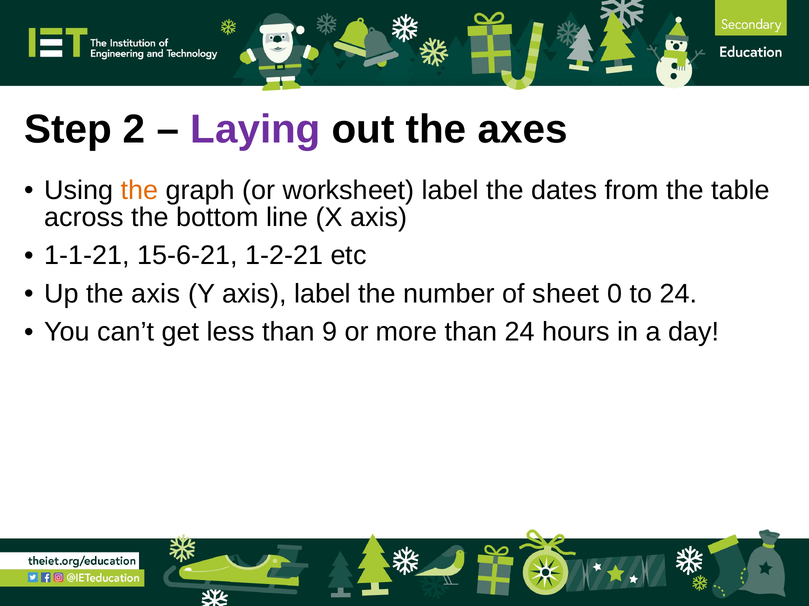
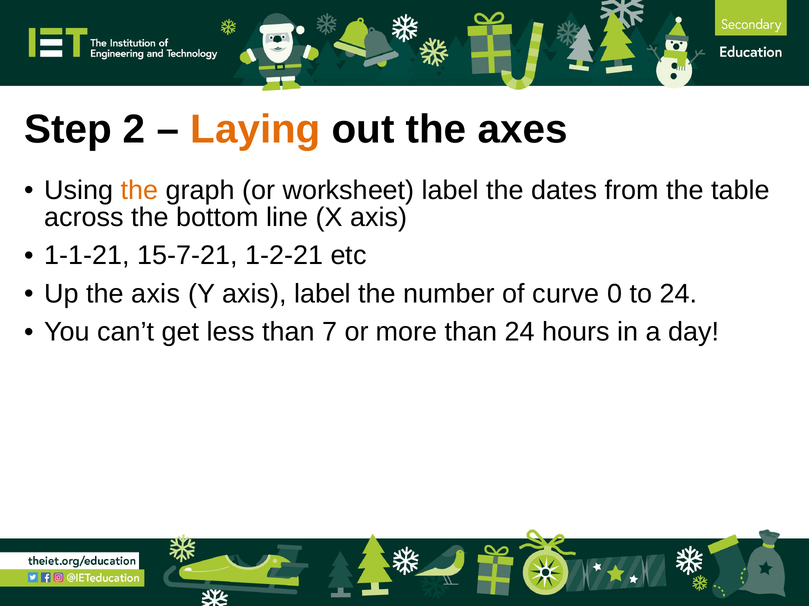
Laying colour: purple -> orange
15-6-21: 15-6-21 -> 15-7-21
sheet: sheet -> curve
9: 9 -> 7
